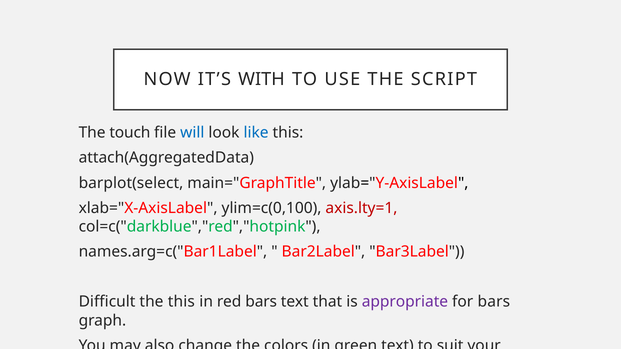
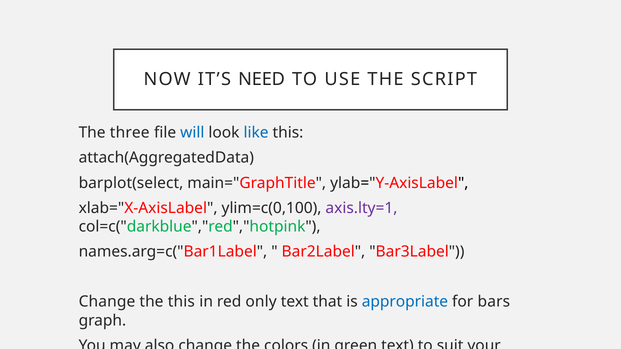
WITH: WITH -> NEED
touch: touch -> three
axis.lty=1 colour: red -> purple
Difficult at (107, 302): Difficult -> Change
red bars: bars -> only
appropriate colour: purple -> blue
